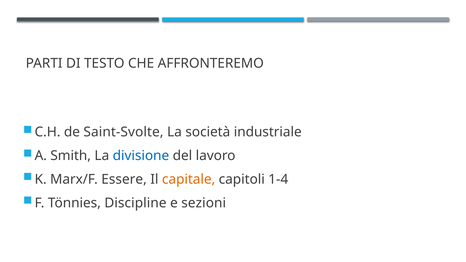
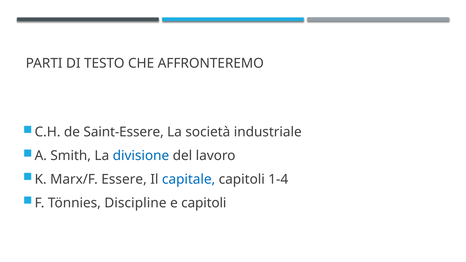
Saint-Svolte: Saint-Svolte -> Saint-Essere
capitale colour: orange -> blue
e sezioni: sezioni -> capitoli
